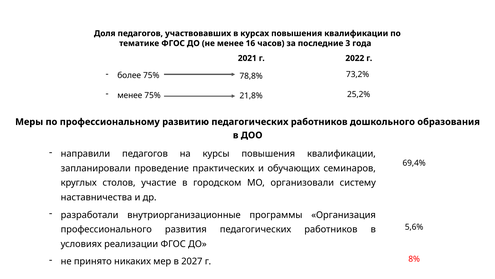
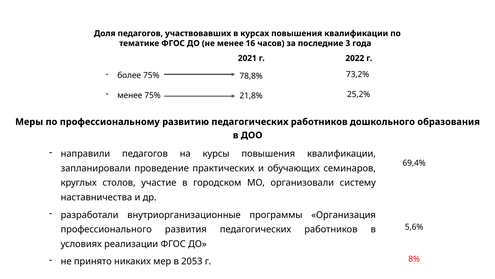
2027: 2027 -> 2053
